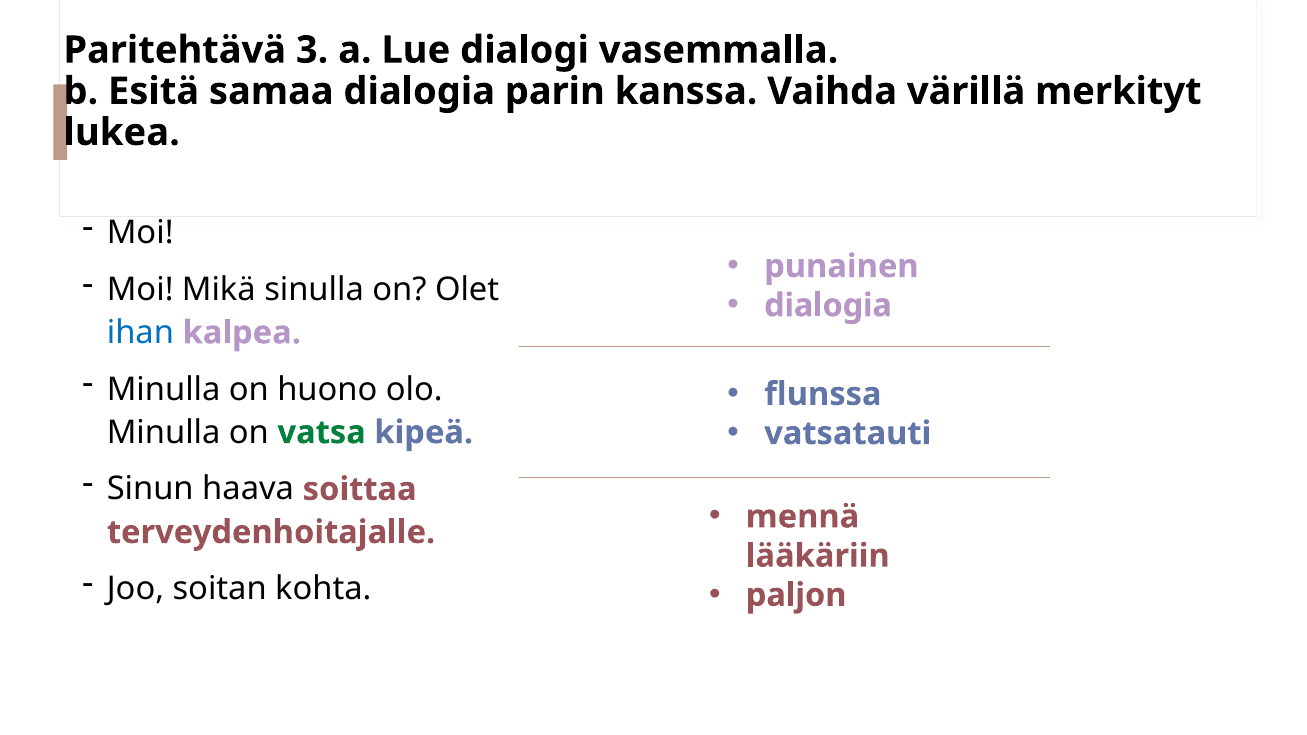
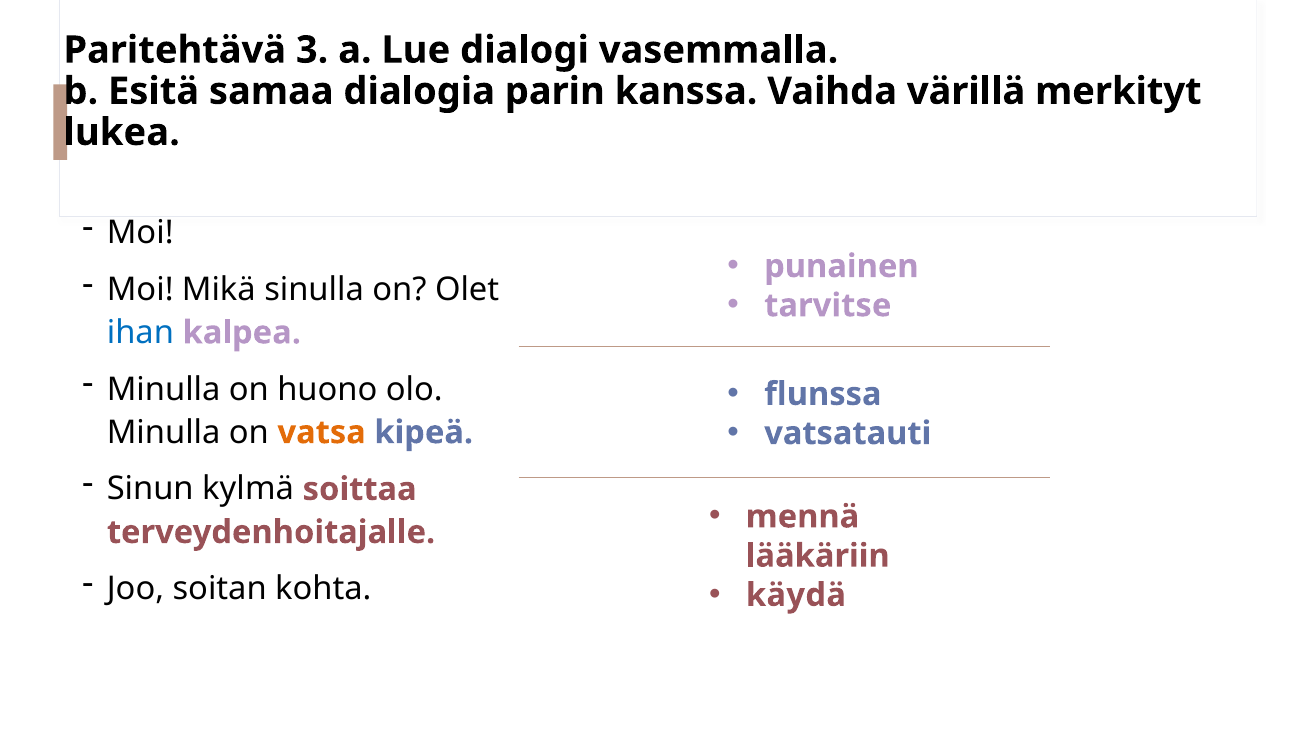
dialogia at (828, 306): dialogia -> tarvitse
vatsa colour: green -> orange
haava: haava -> kylmä
paljon: paljon -> käydä
